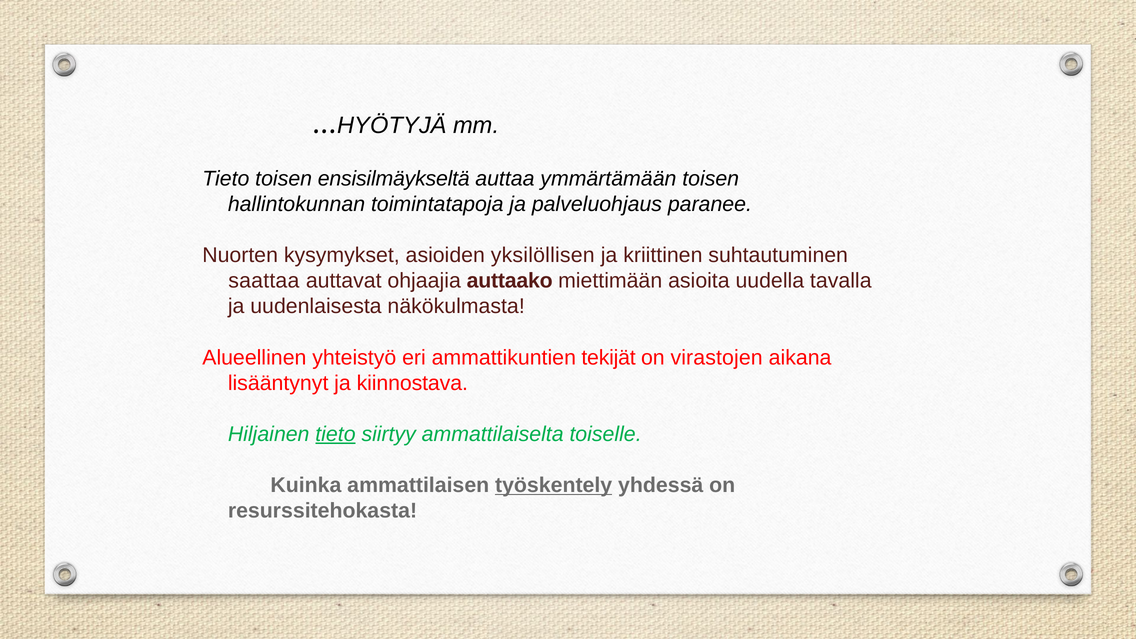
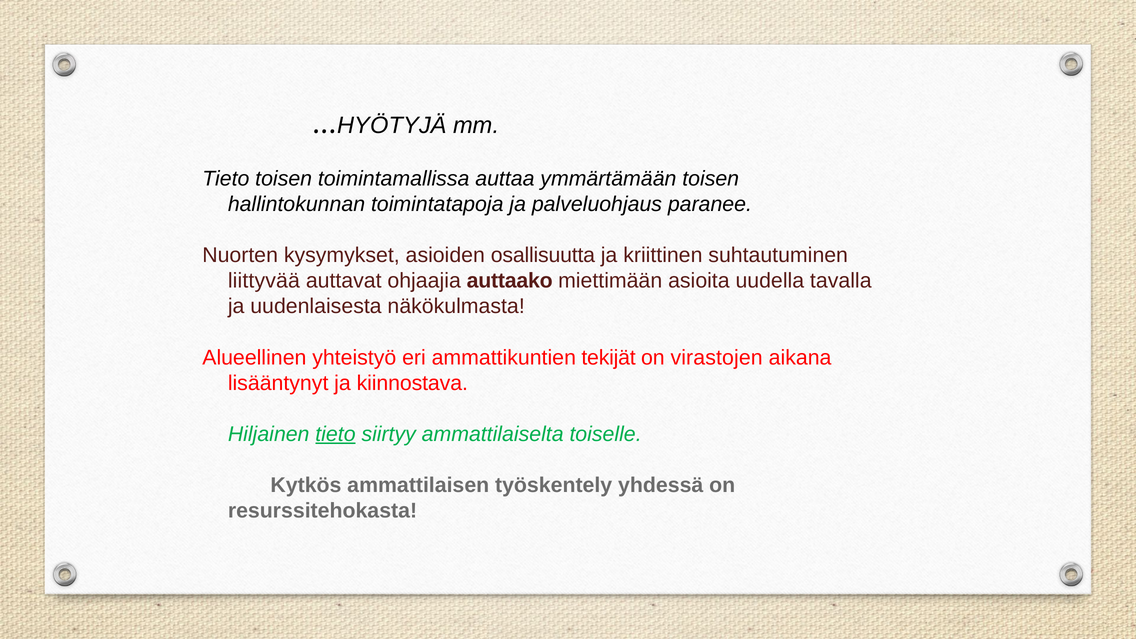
ensisilmäykseltä: ensisilmäykseltä -> toimintamallissa
yksilöllisen: yksilöllisen -> osallisuutta
saattaa: saattaa -> liittyvää
Kuinka: Kuinka -> Kytkös
työskentely underline: present -> none
